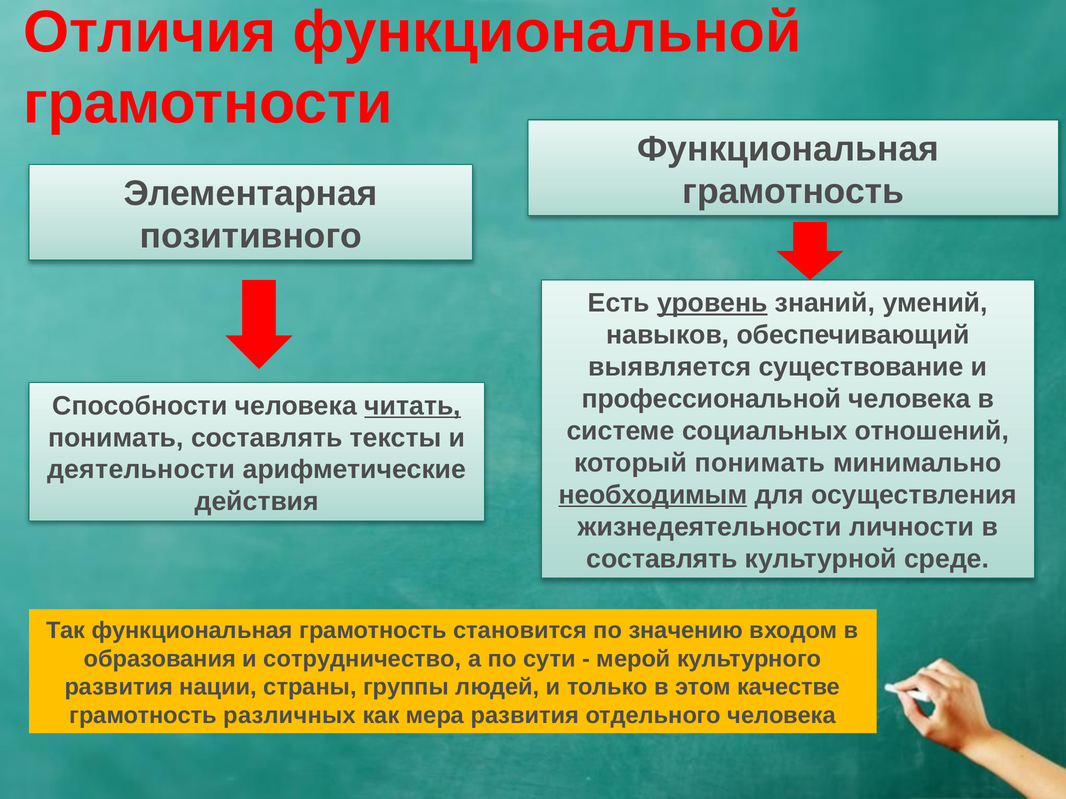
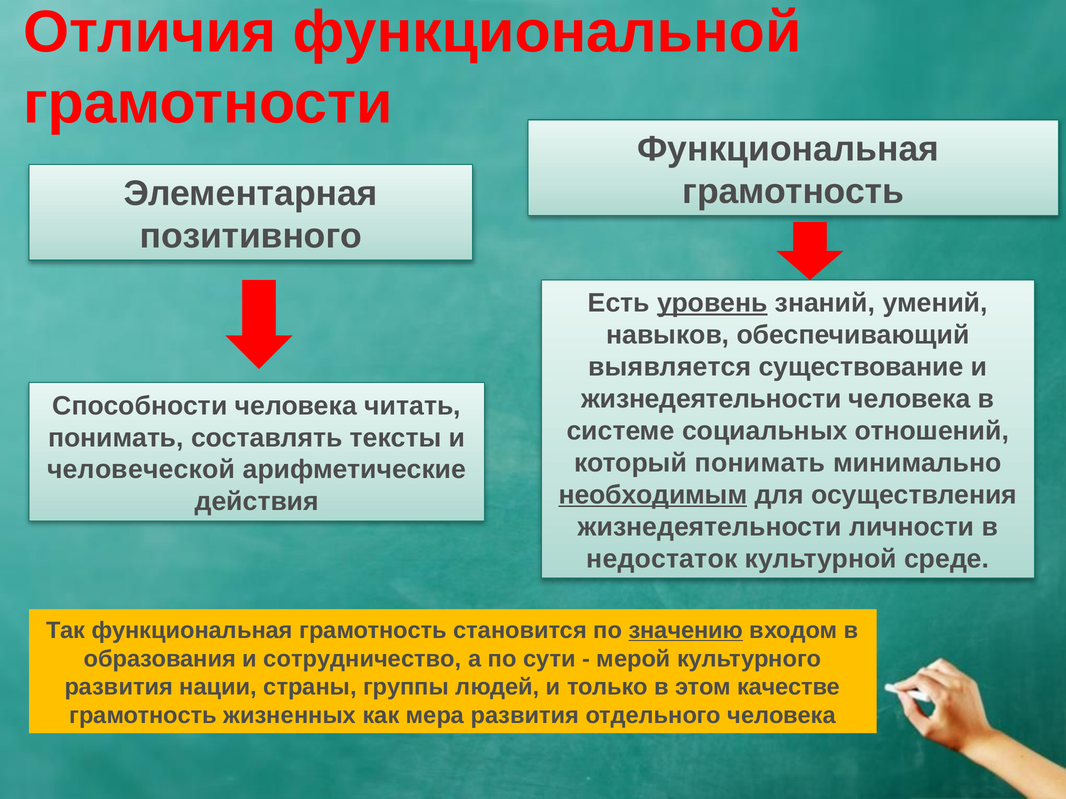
профессиональной at (711, 399): профессиональной -> жизнедеятельности
читать underline: present -> none
деятельности: деятельности -> человеческой
составлять at (662, 559): составлять -> недостаток
значению underline: none -> present
различных: различных -> жизненных
